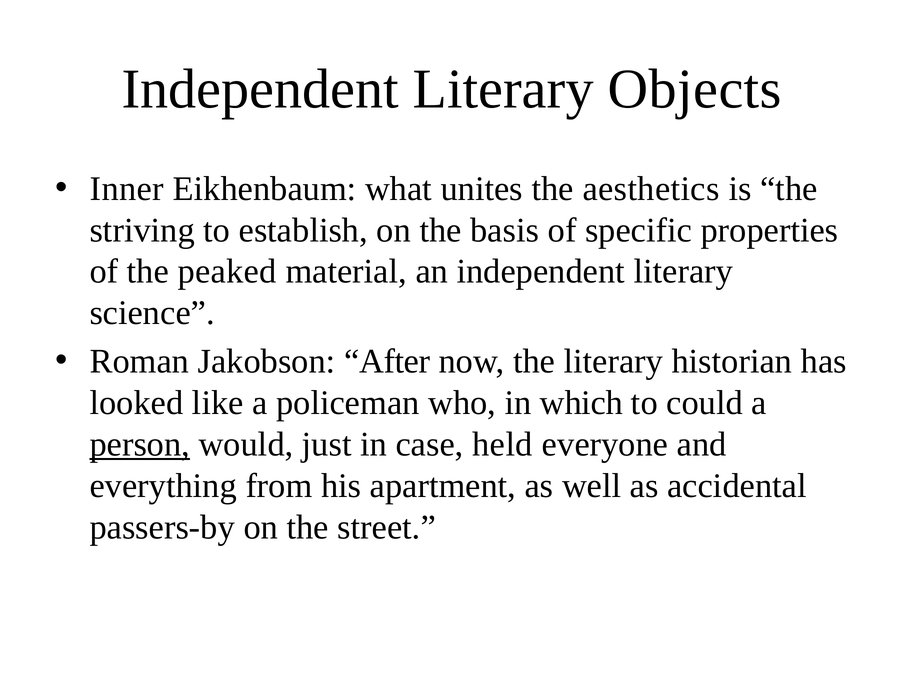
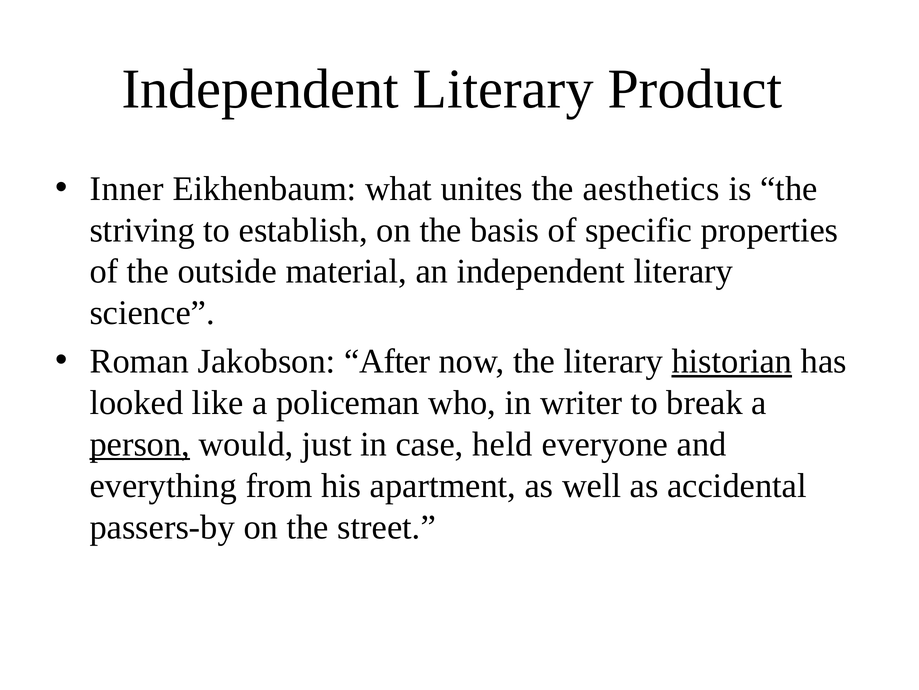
Objects: Objects -> Product
peaked: peaked -> outside
historian underline: none -> present
which: which -> writer
could: could -> break
